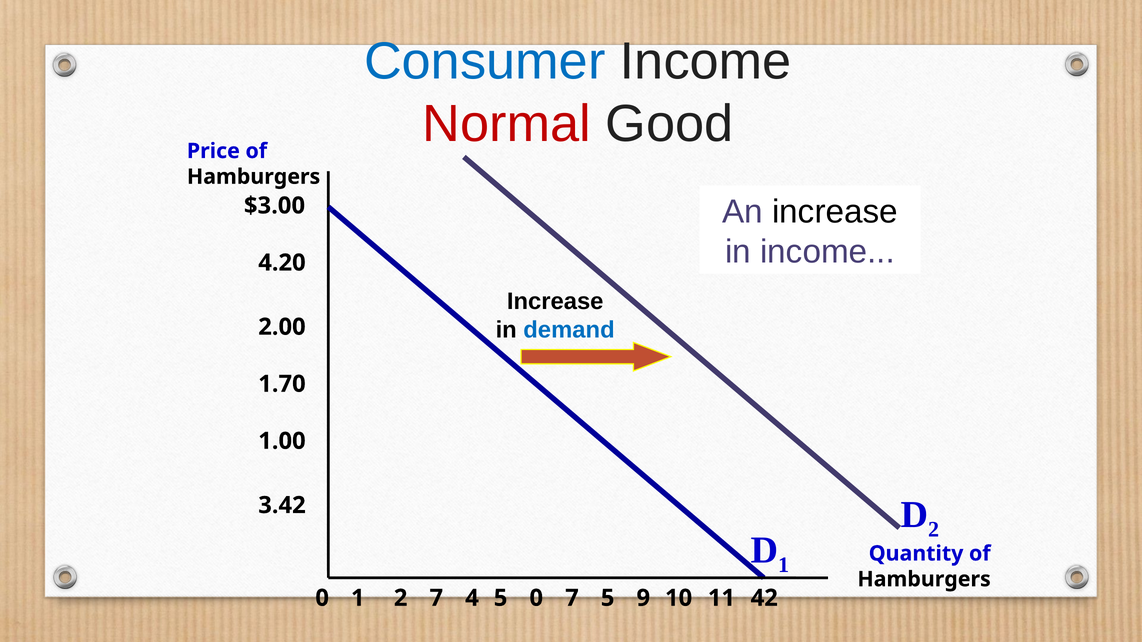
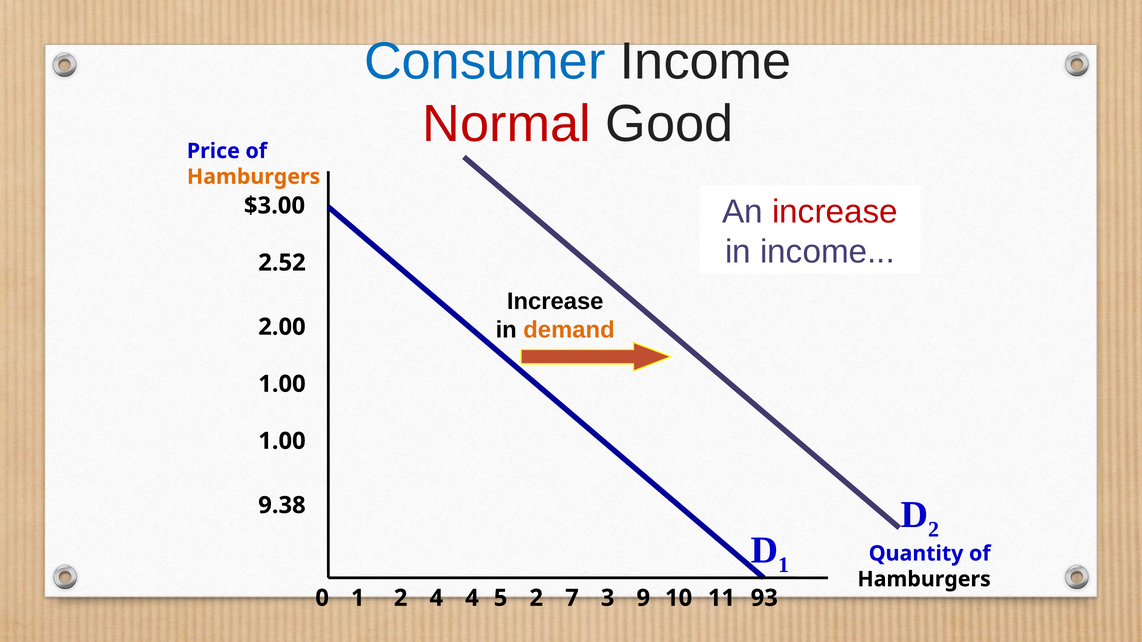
Hamburgers at (254, 177) colour: black -> orange
increase at (835, 212) colour: black -> red
4.20: 4.20 -> 2.52
demand colour: blue -> orange
1.70 at (282, 384): 1.70 -> 1.00
3.42: 3.42 -> 9.38
1 7: 7 -> 4
5 0: 0 -> 2
7 5: 5 -> 3
42: 42 -> 93
